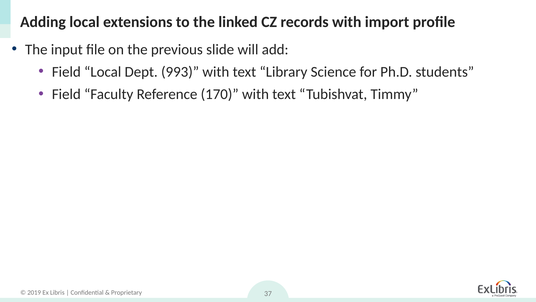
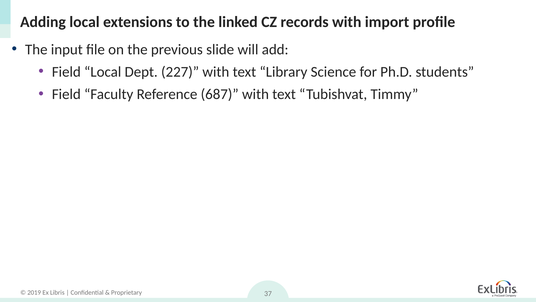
993: 993 -> 227
170: 170 -> 687
